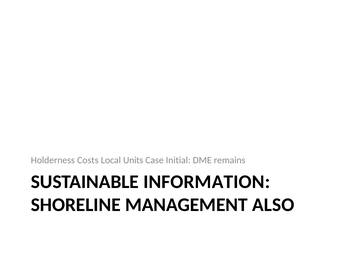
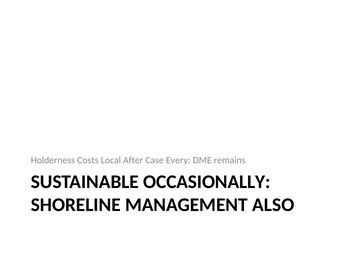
Units: Units -> After
Initial: Initial -> Every
INFORMATION: INFORMATION -> OCCASIONALLY
